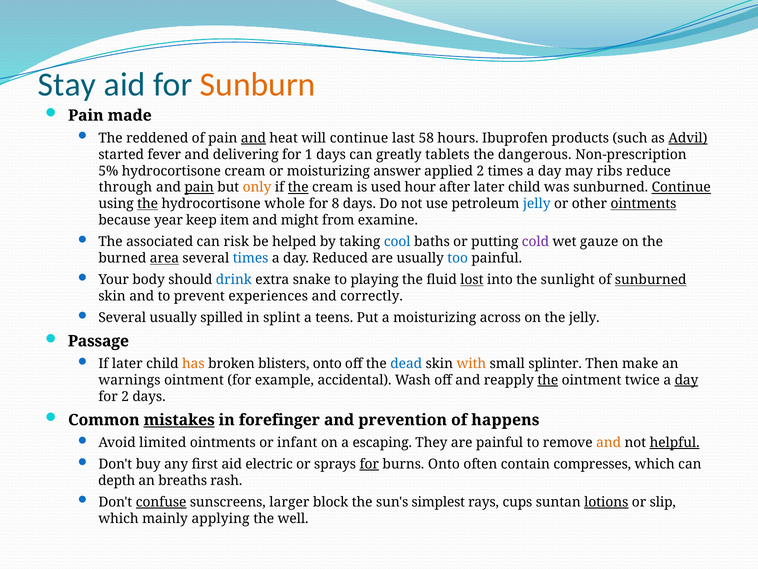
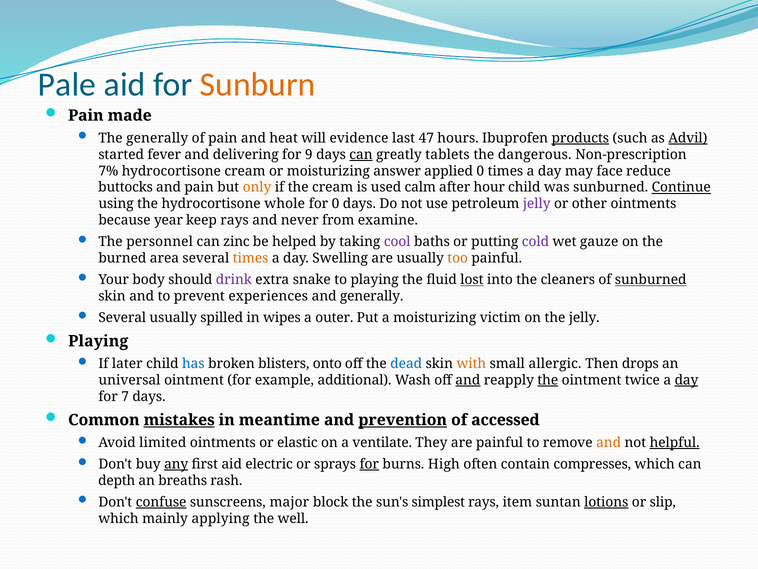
Stay: Stay -> Pale
The reddened: reddened -> generally
and at (253, 138) underline: present -> none
will continue: continue -> evidence
58: 58 -> 47
products underline: none -> present
1: 1 -> 9
can at (361, 154) underline: none -> present
5%: 5% -> 7%
applied 2: 2 -> 0
ribs: ribs -> face
through: through -> buttocks
pain at (199, 187) underline: present -> none
the at (298, 187) underline: present -> none
hour: hour -> calm
after later: later -> hour
the at (148, 204) underline: present -> none
for 8: 8 -> 0
jelly at (537, 204) colour: blue -> purple
ointments at (643, 204) underline: present -> none
keep item: item -> rays
might: might -> never
associated: associated -> personnel
risk: risk -> zinc
cool colour: blue -> purple
area underline: present -> none
times at (251, 258) colour: blue -> orange
Reduced: Reduced -> Swelling
too colour: blue -> orange
drink colour: blue -> purple
sunlight: sunlight -> cleaners
and correctly: correctly -> generally
splint: splint -> wipes
teens: teens -> outer
across: across -> victim
Passage at (98, 341): Passage -> Playing
has colour: orange -> blue
splinter: splinter -> allergic
make: make -> drops
warnings: warnings -> universal
accidental: accidental -> additional
and at (468, 380) underline: none -> present
for 2: 2 -> 7
forefinger: forefinger -> meantime
prevention underline: none -> present
happens: happens -> accessed
infant: infant -> elastic
escaping: escaping -> ventilate
any underline: none -> present
burns Onto: Onto -> High
larger: larger -> major
cups: cups -> item
